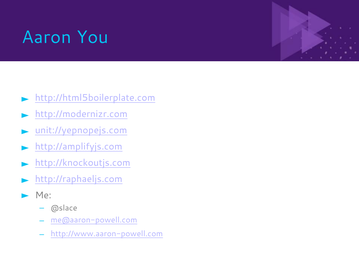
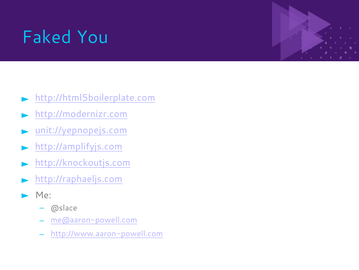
Aaron: Aaron -> Faked
